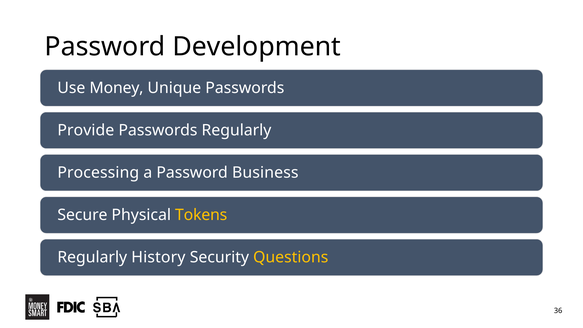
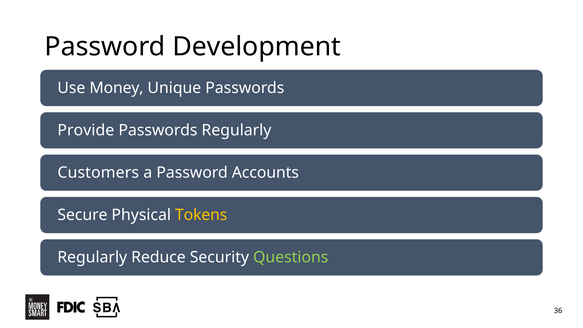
Processing: Processing -> Customers
Business: Business -> Accounts
History: History -> Reduce
Questions colour: yellow -> light green
